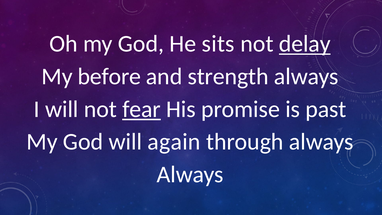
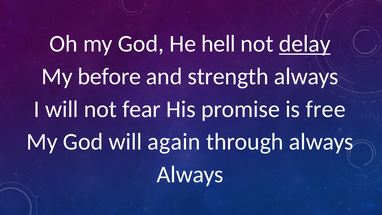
sits: sits -> hell
fear underline: present -> none
past: past -> free
